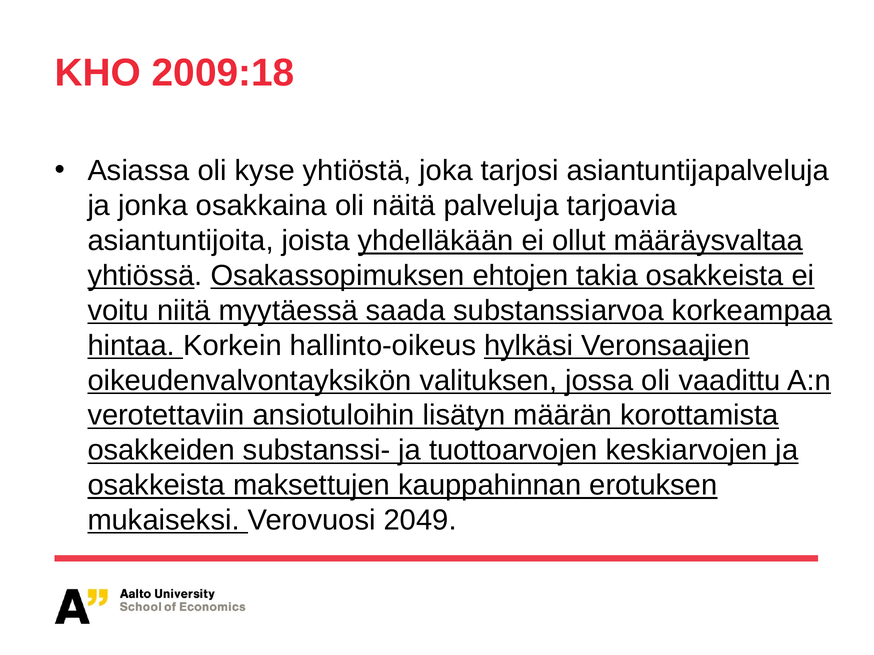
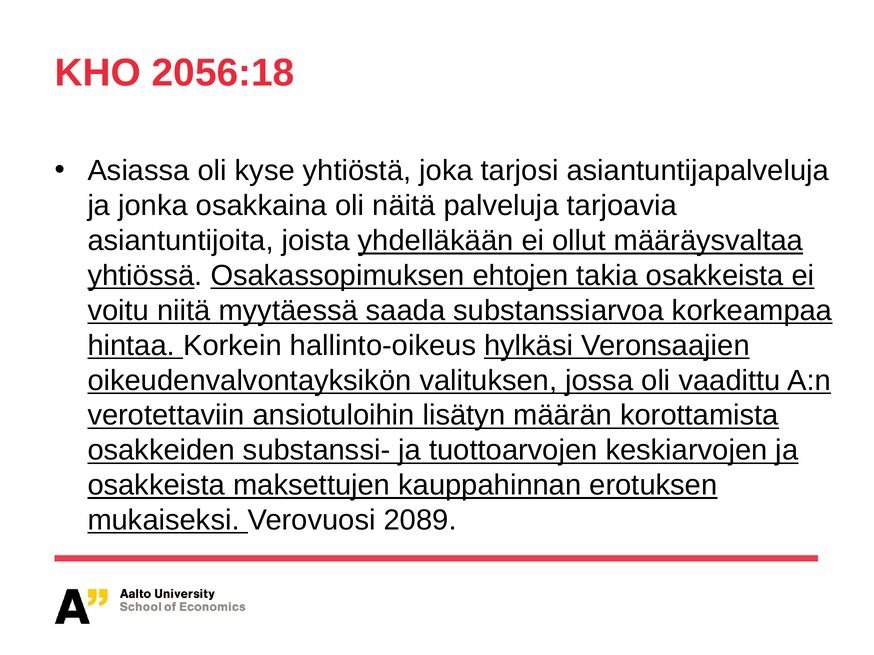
2009:18: 2009:18 -> 2056:18
2049: 2049 -> 2089
